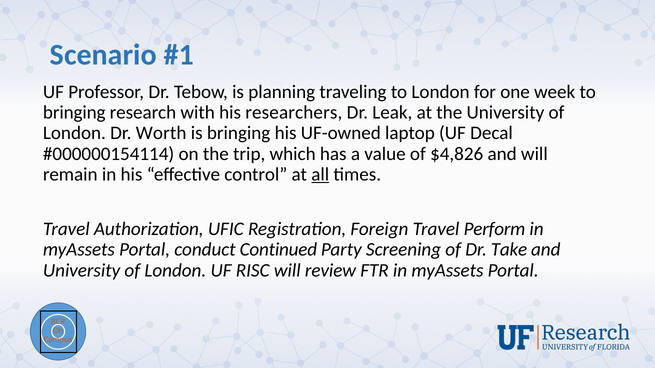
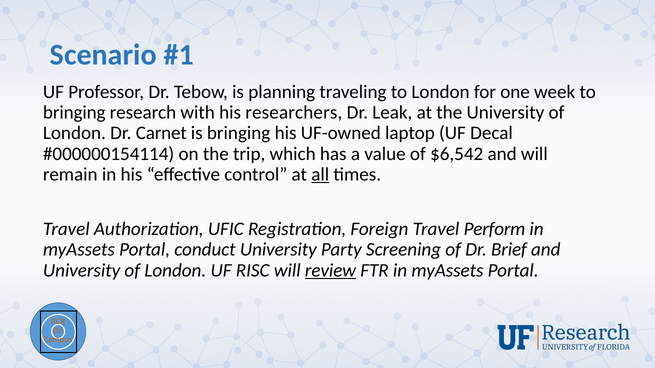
Worth: Worth -> Carnet
$4,826: $4,826 -> $6,542
conduct Continued: Continued -> University
Take: Take -> Brief
review underline: none -> present
